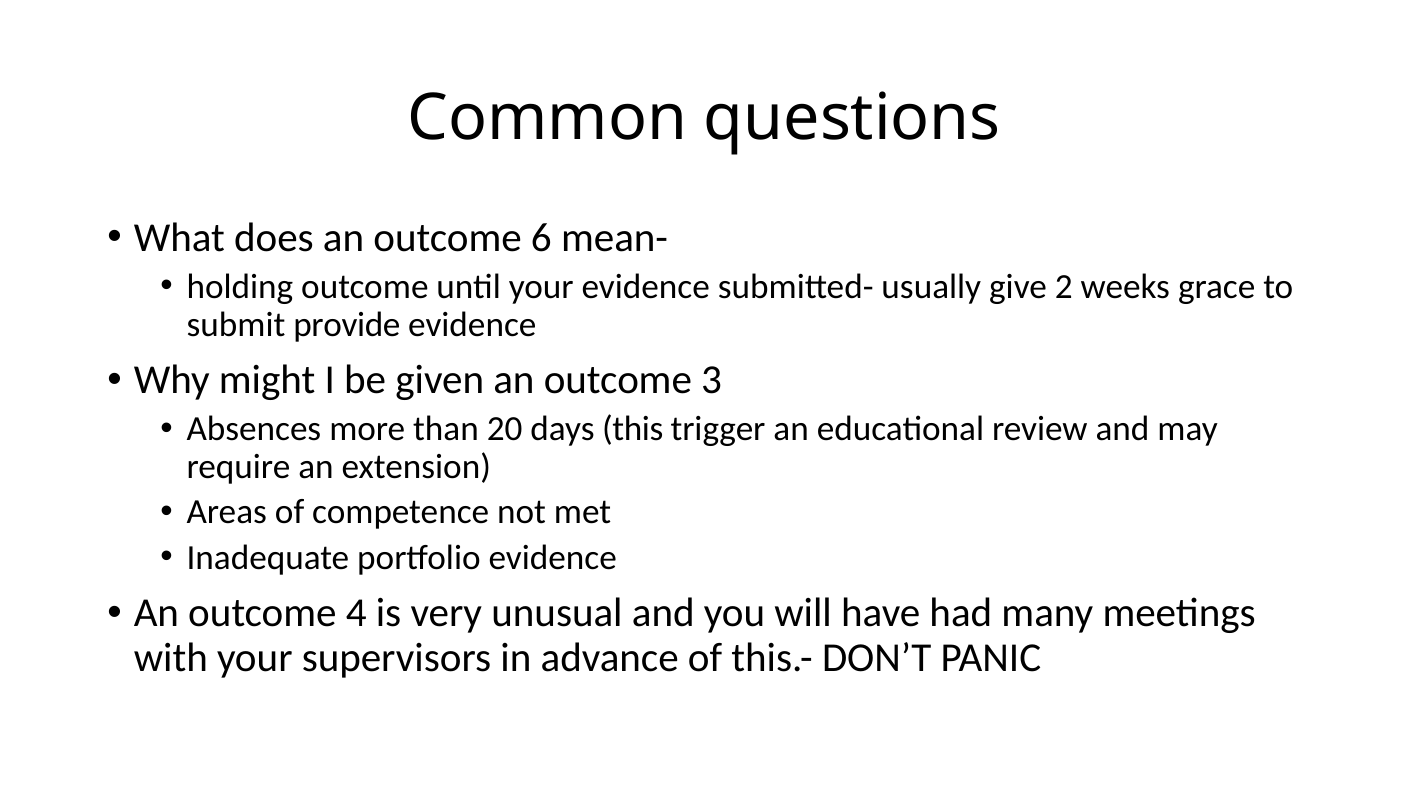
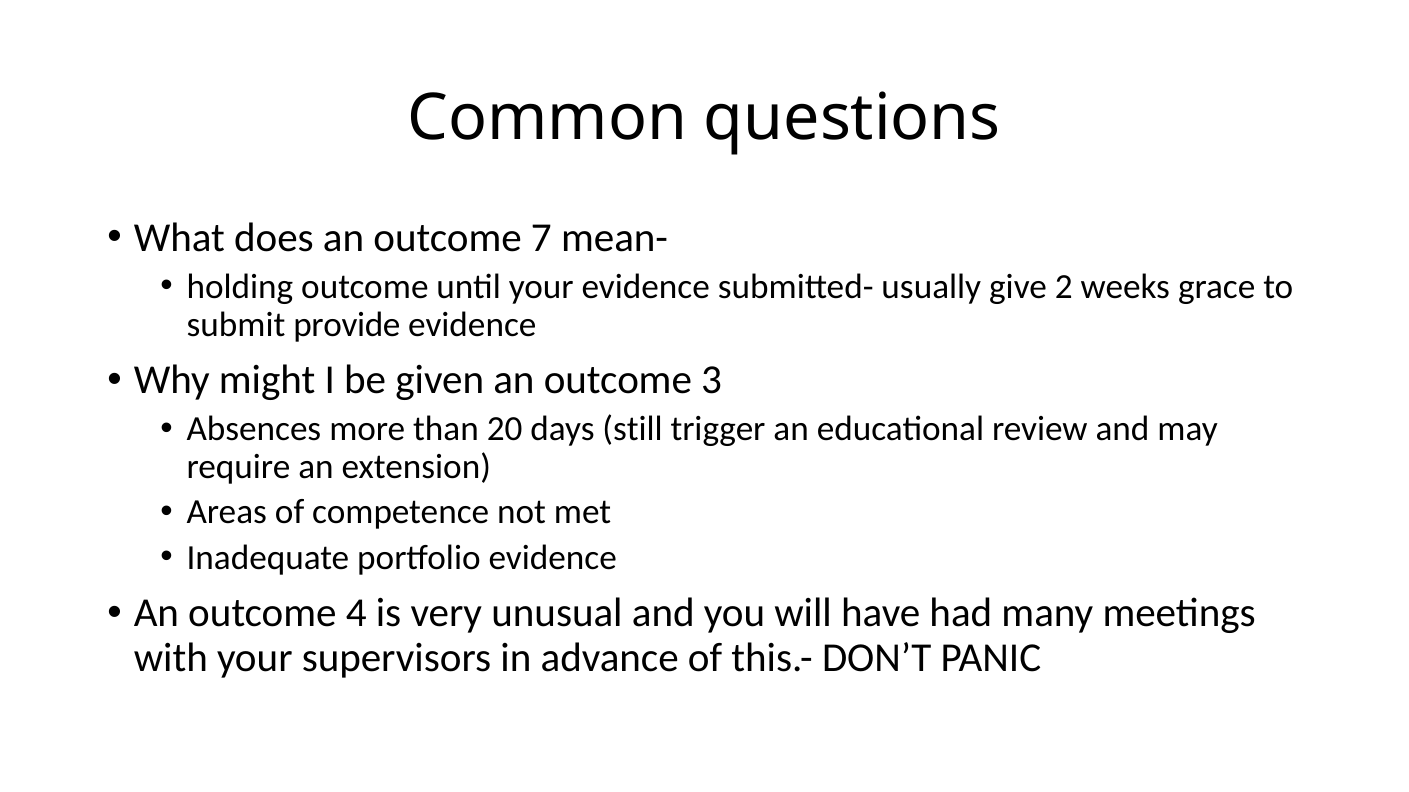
6: 6 -> 7
this: this -> still
